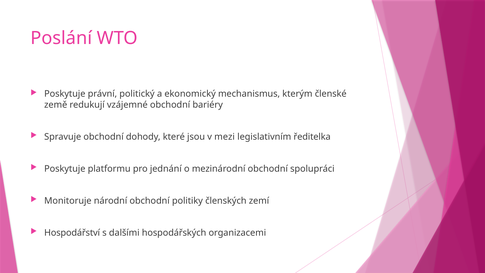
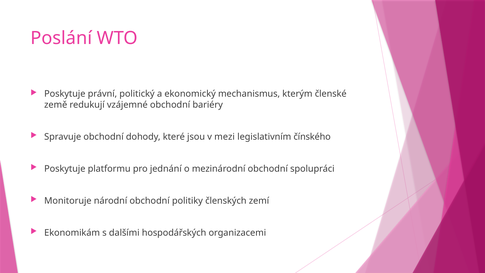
ředitelka: ředitelka -> čínského
Hospodářství: Hospodářství -> Ekonomikám
